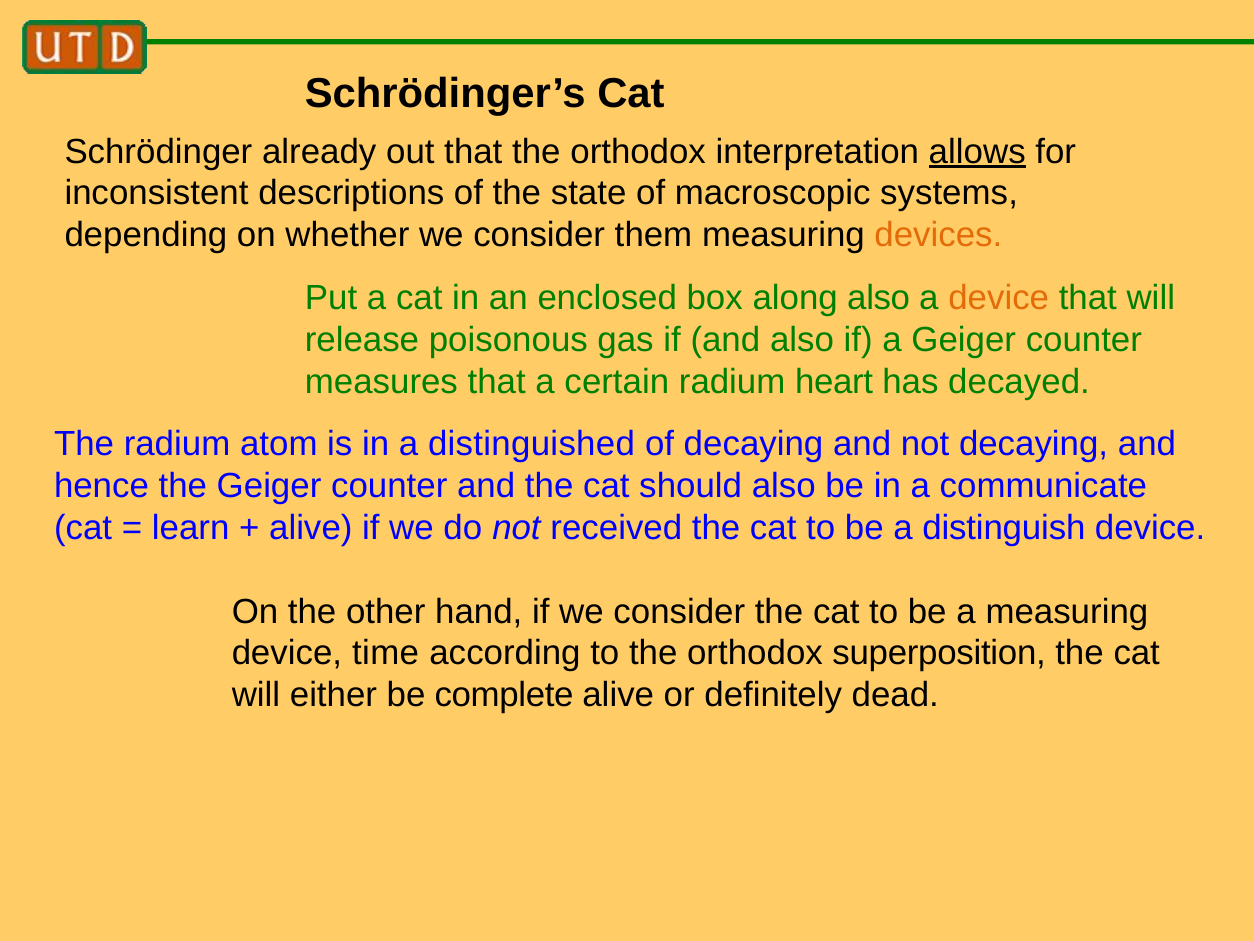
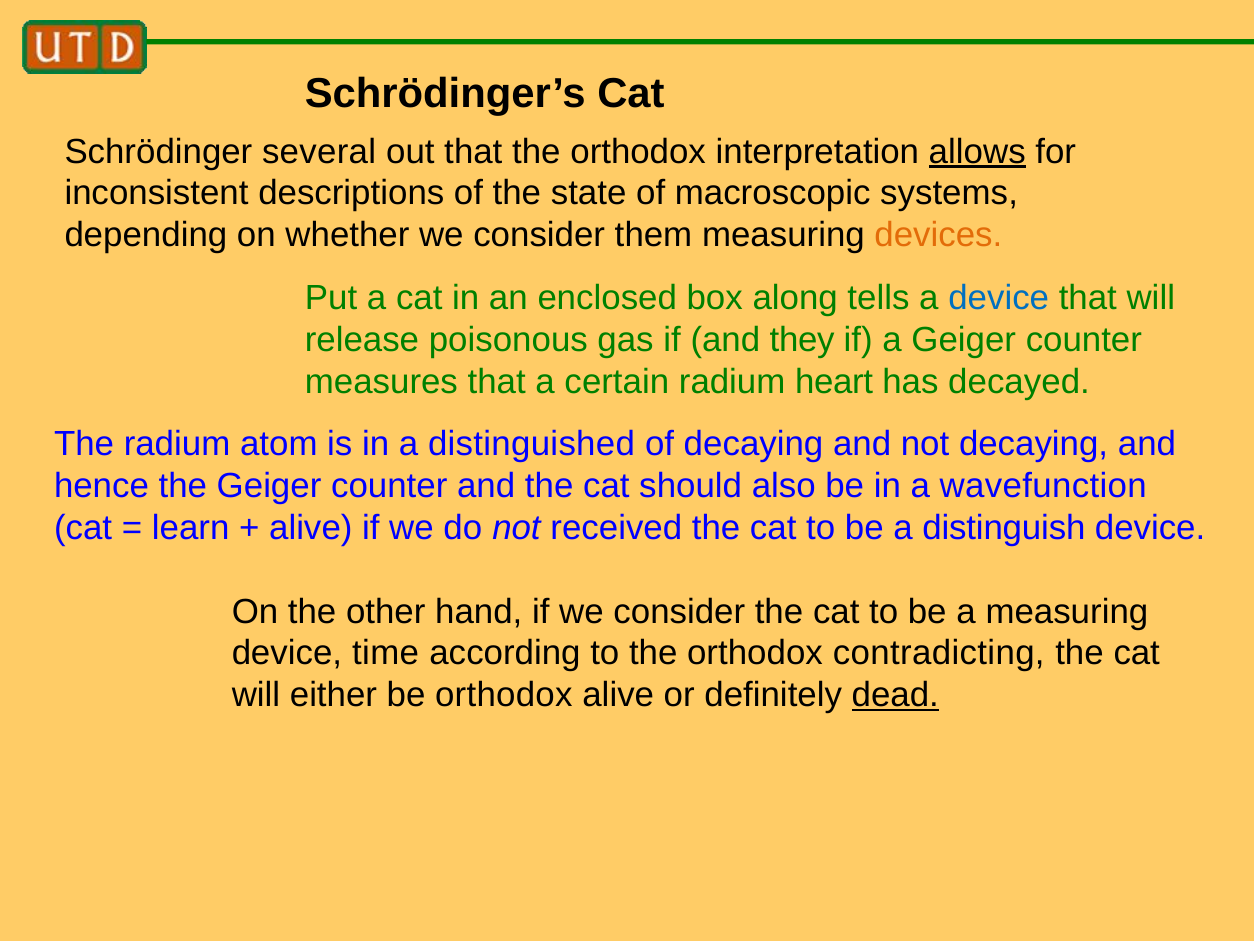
already: already -> several
along also: also -> tells
device at (999, 298) colour: orange -> blue
and also: also -> they
communicate: communicate -> wavefunction
superposition: superposition -> contradicting
be complete: complete -> orthodox
dead underline: none -> present
